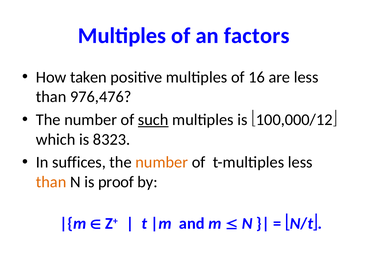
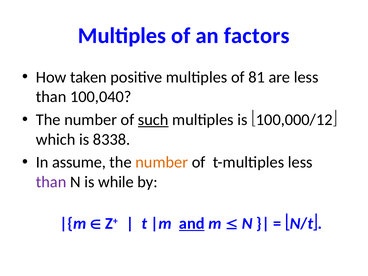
16: 16 -> 81
976,476: 976,476 -> 100,040
8323: 8323 -> 8338
suffices: suffices -> assume
than at (51, 182) colour: orange -> purple
proof: proof -> while
and underline: none -> present
